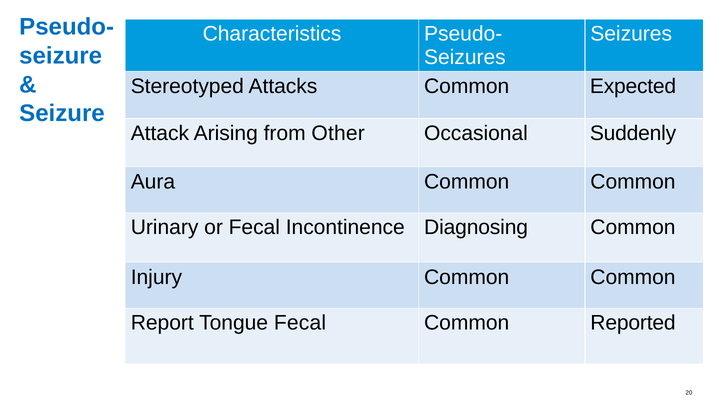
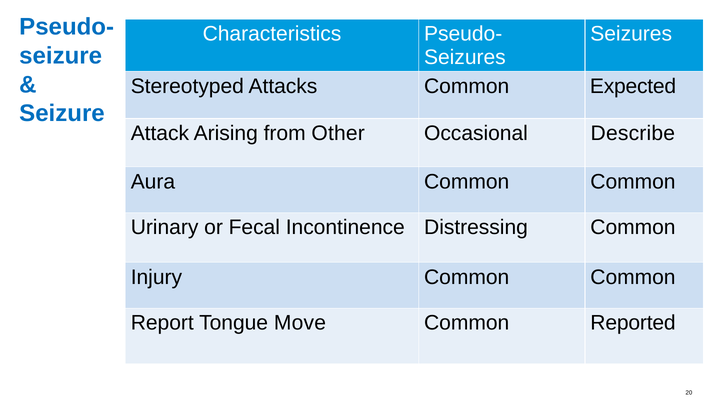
Suddenly: Suddenly -> Describe
Diagnosing: Diagnosing -> Distressing
Tongue Fecal: Fecal -> Move
